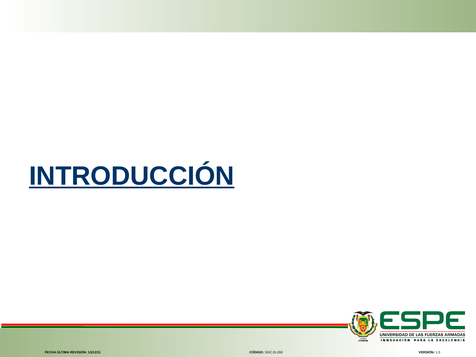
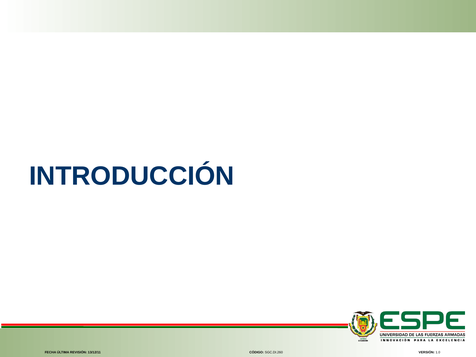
INTRODUCCIÓN underline: present -> none
